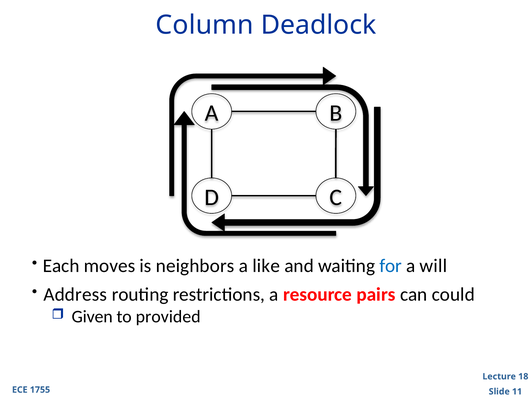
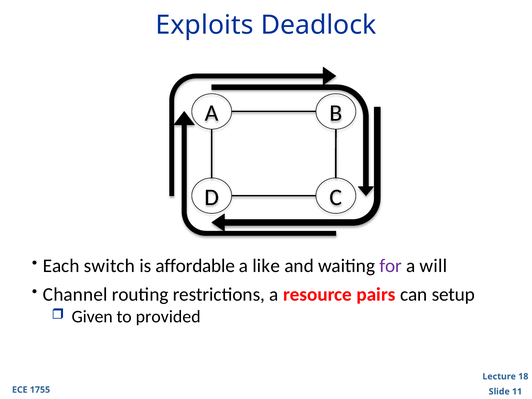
Column: Column -> Exploits
moves: moves -> switch
neighbors: neighbors -> affordable
for colour: blue -> purple
Address: Address -> Channel
could: could -> setup
